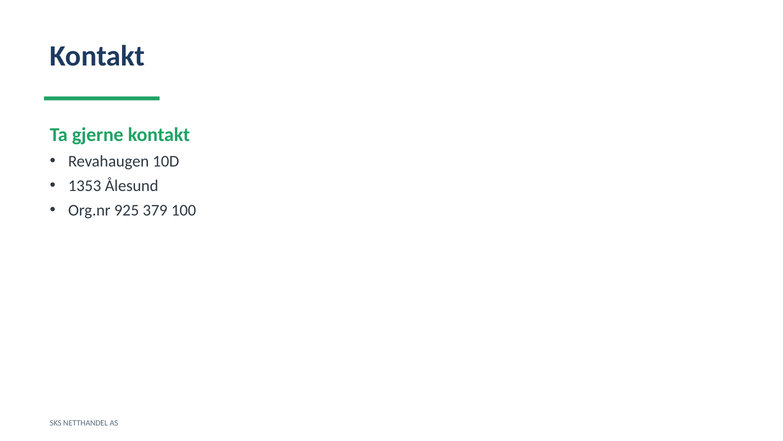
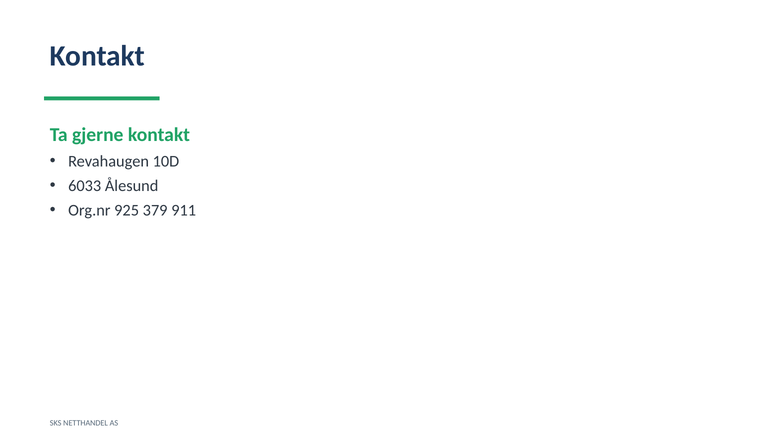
1353: 1353 -> 6033
100: 100 -> 911
